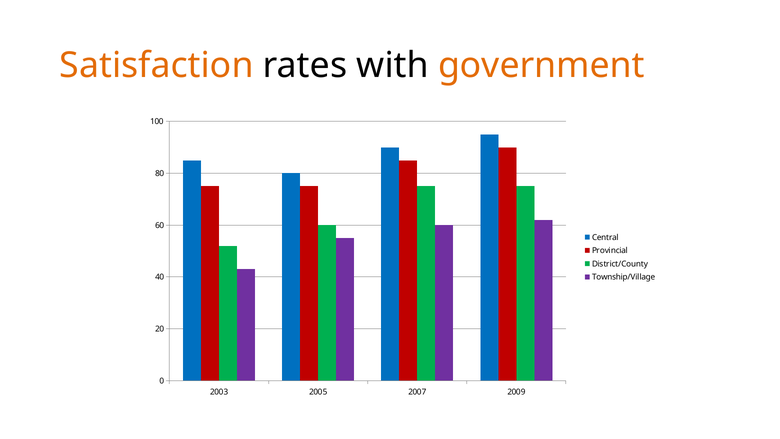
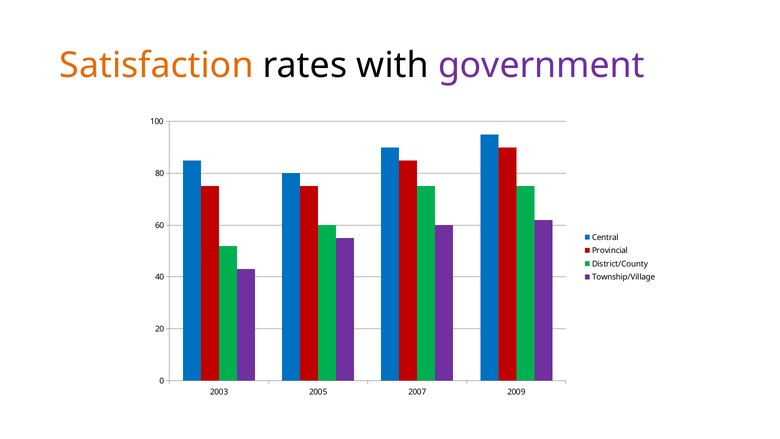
government colour: orange -> purple
